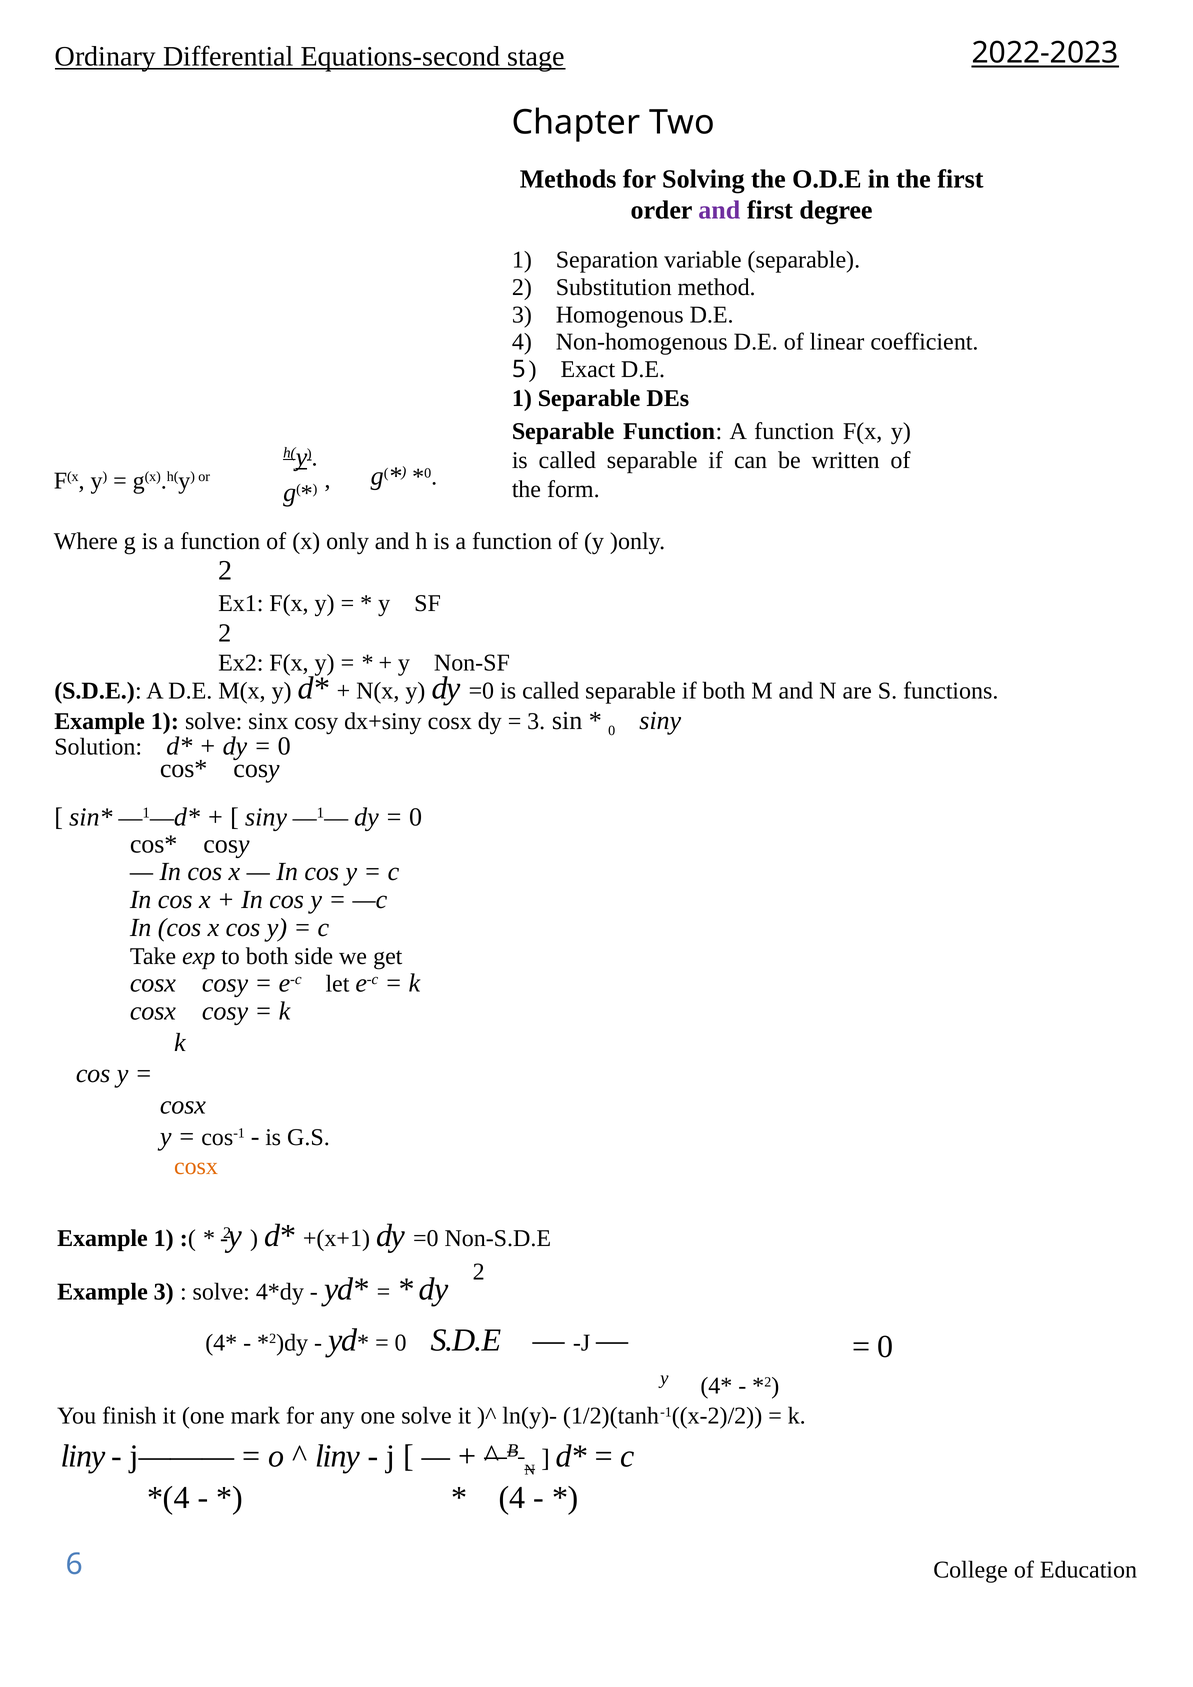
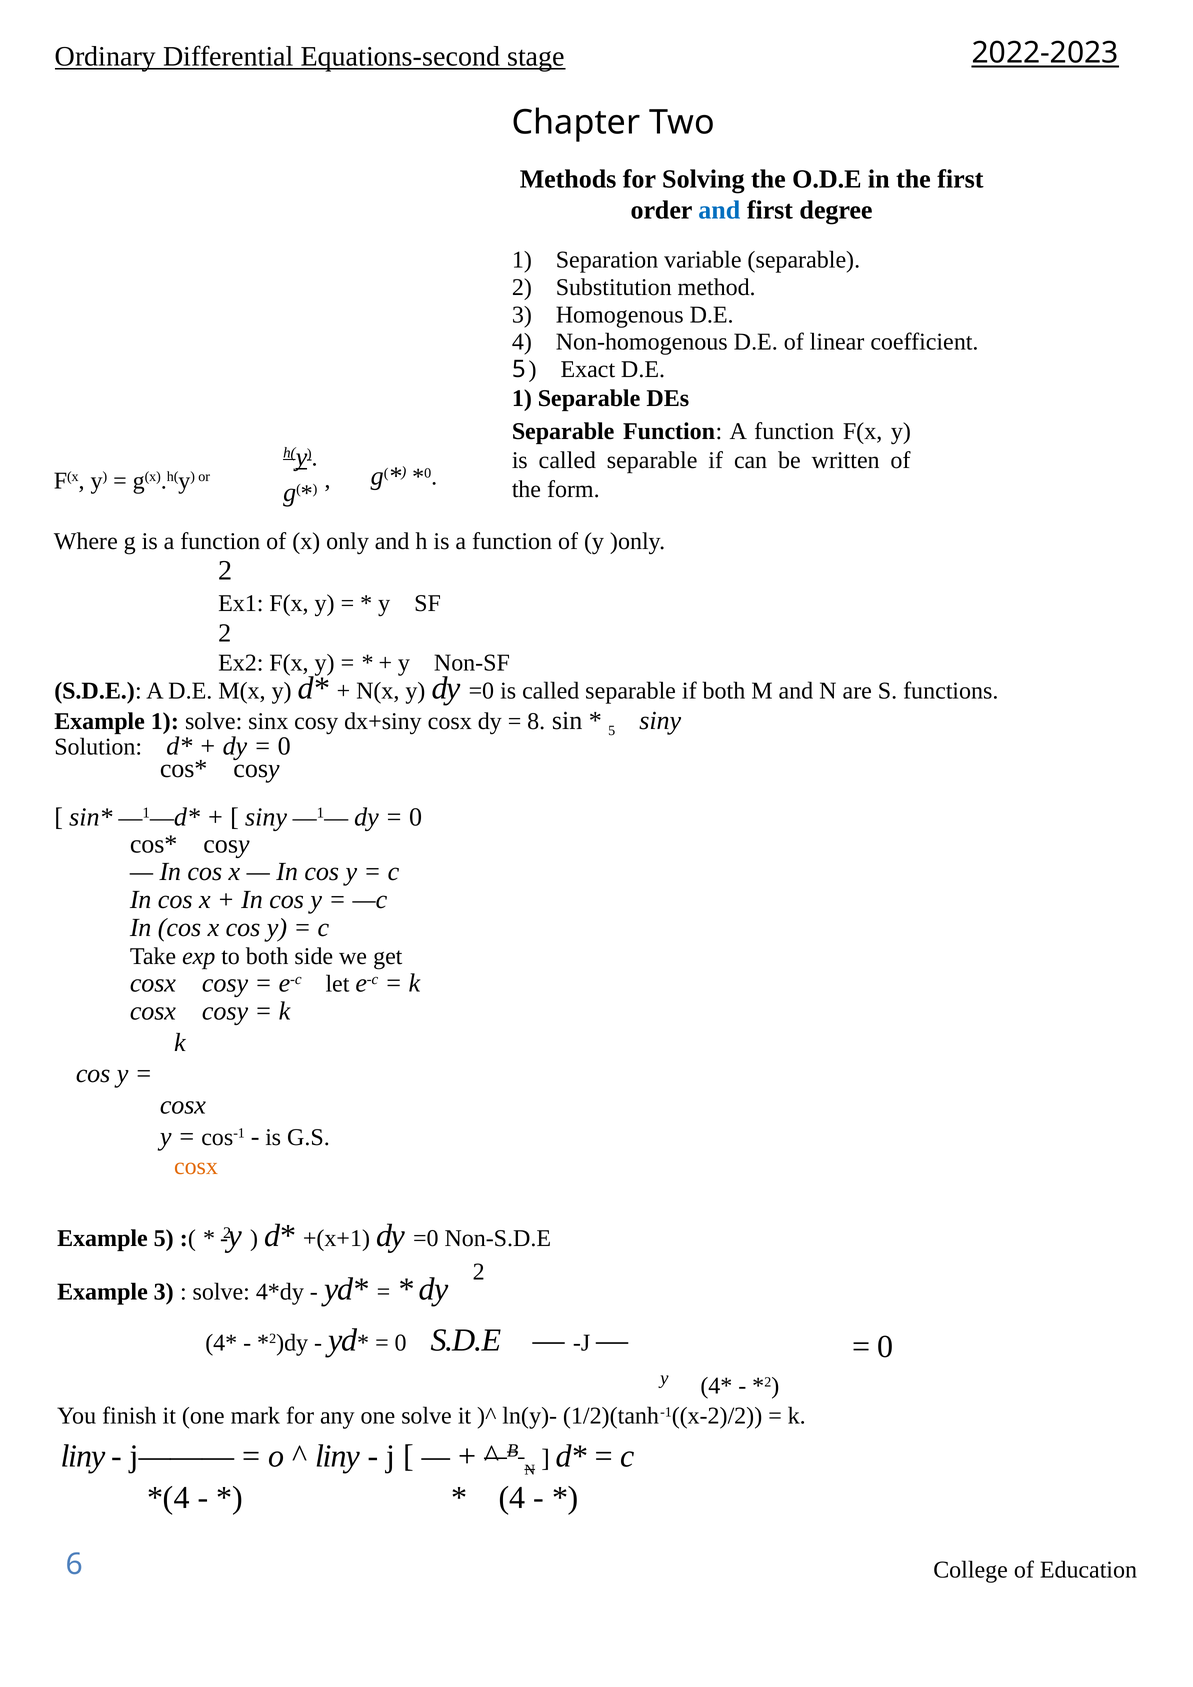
and at (719, 210) colour: purple -> blue
3 at (536, 721): 3 -> 8
0 at (612, 731): 0 -> 5
1 at (164, 1238): 1 -> 5
